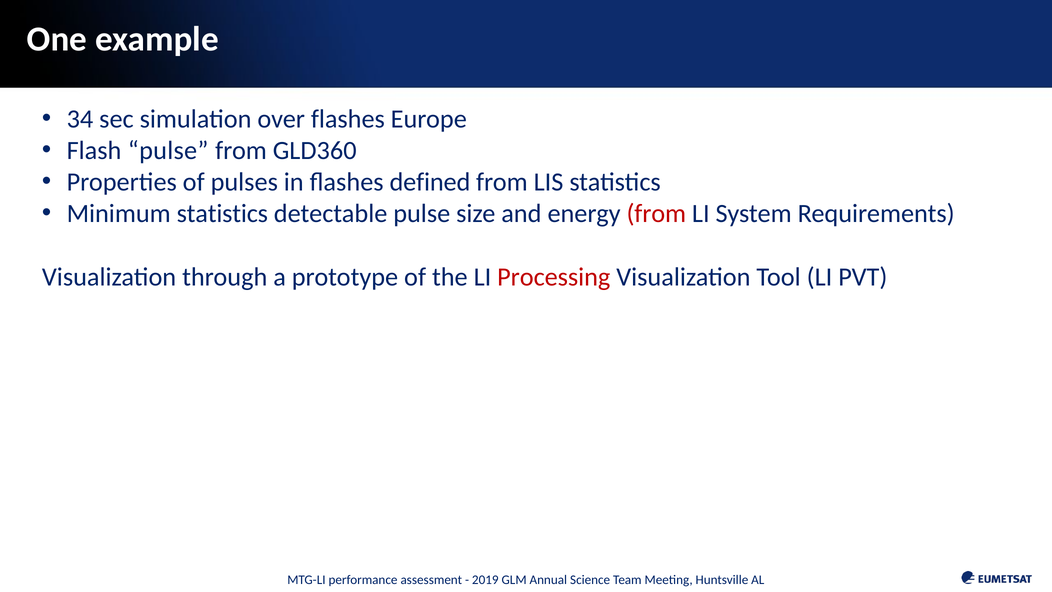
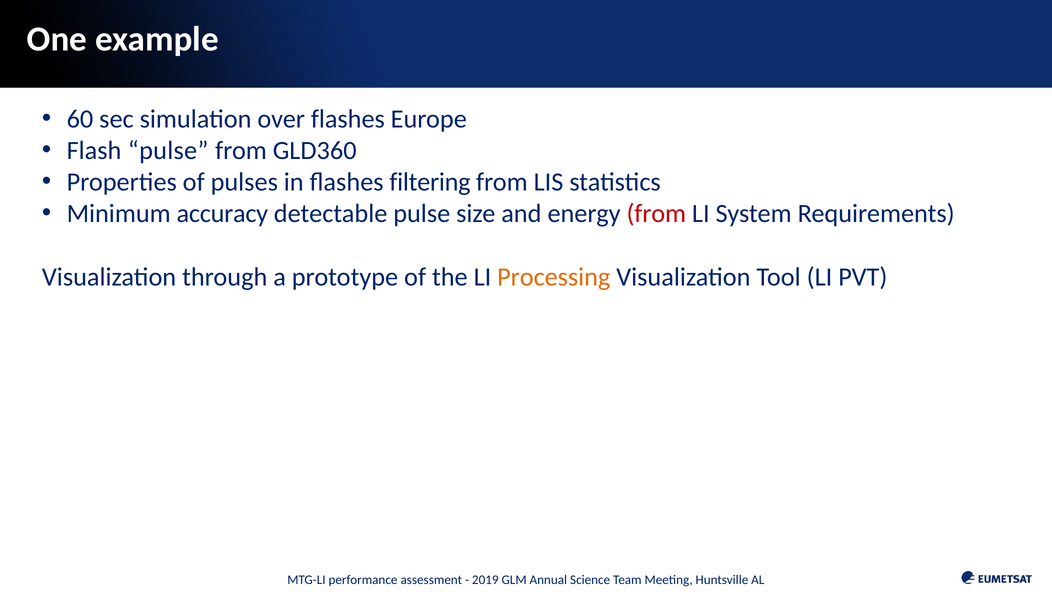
34: 34 -> 60
defined: defined -> filtering
Minimum statistics: statistics -> accuracy
Processing colour: red -> orange
